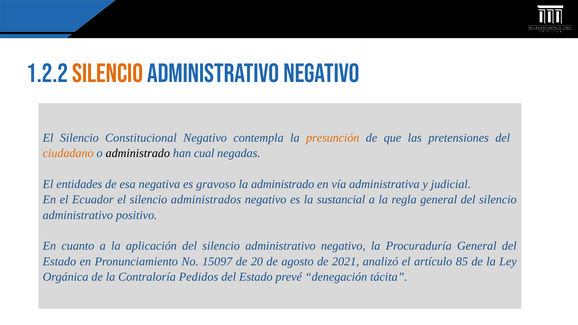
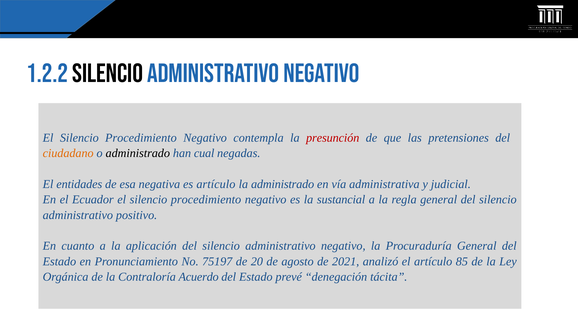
silencio at (108, 73) colour: orange -> black
Constitucional at (141, 138): Constitucional -> Procedimiento
presunción colour: orange -> red
es gravoso: gravoso -> artículo
Ecuador el silencio administrados: administrados -> procedimiento
15097: 15097 -> 75197
Pedidos: Pedidos -> Acuerdo
